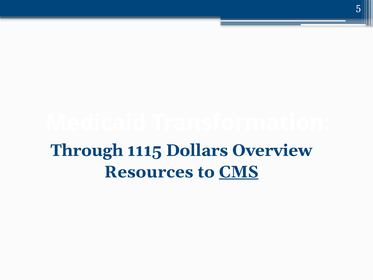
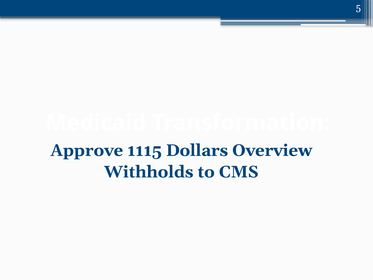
Through: Through -> Approve
Resources: Resources -> Withholds
CMS underline: present -> none
